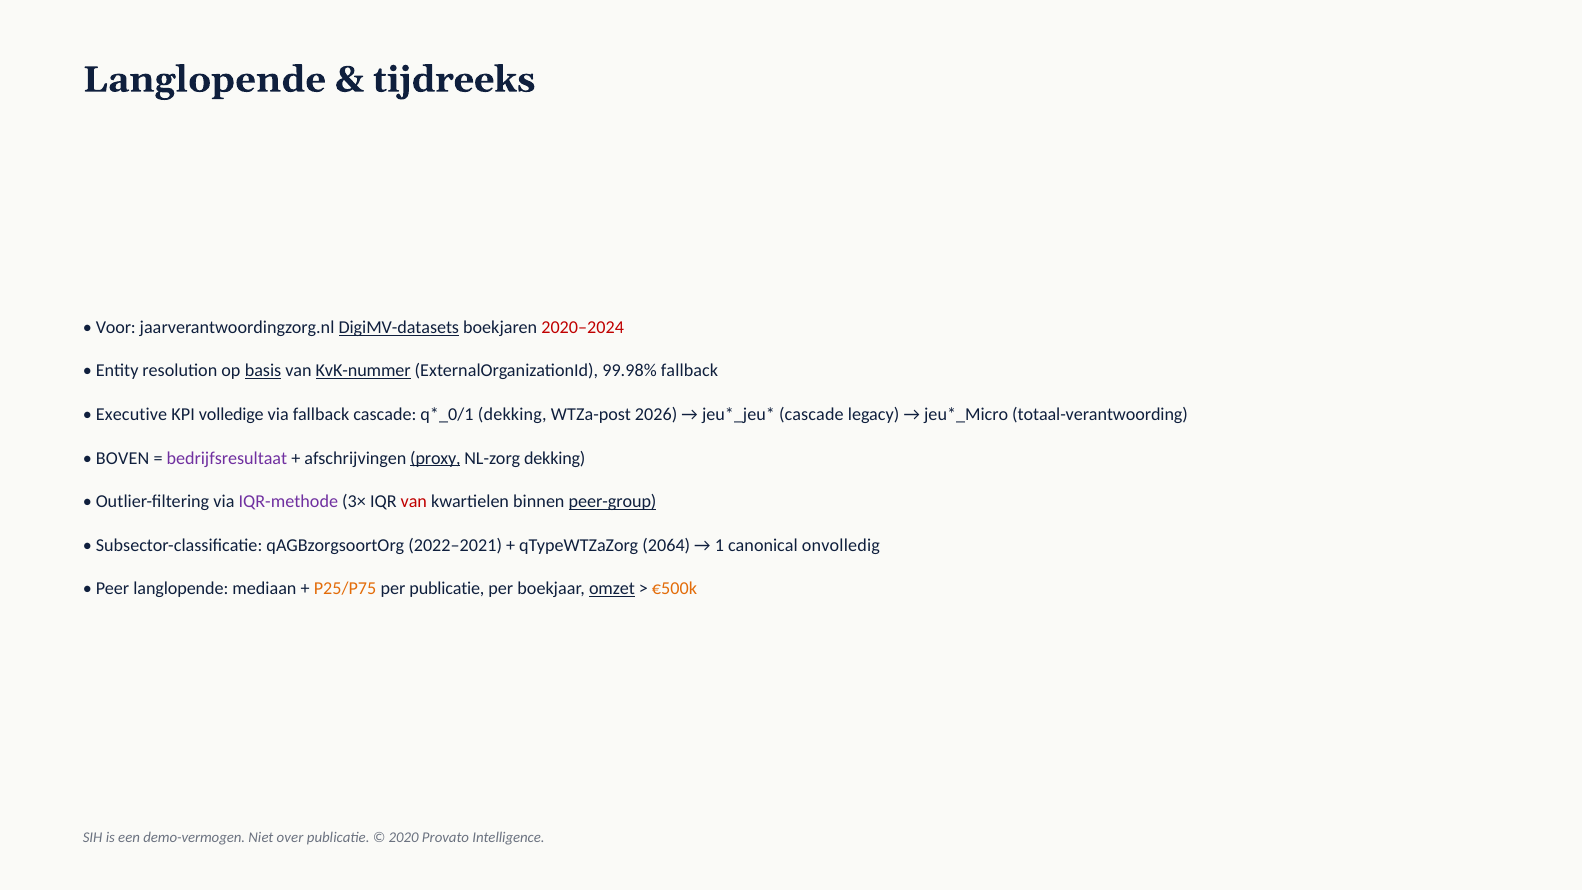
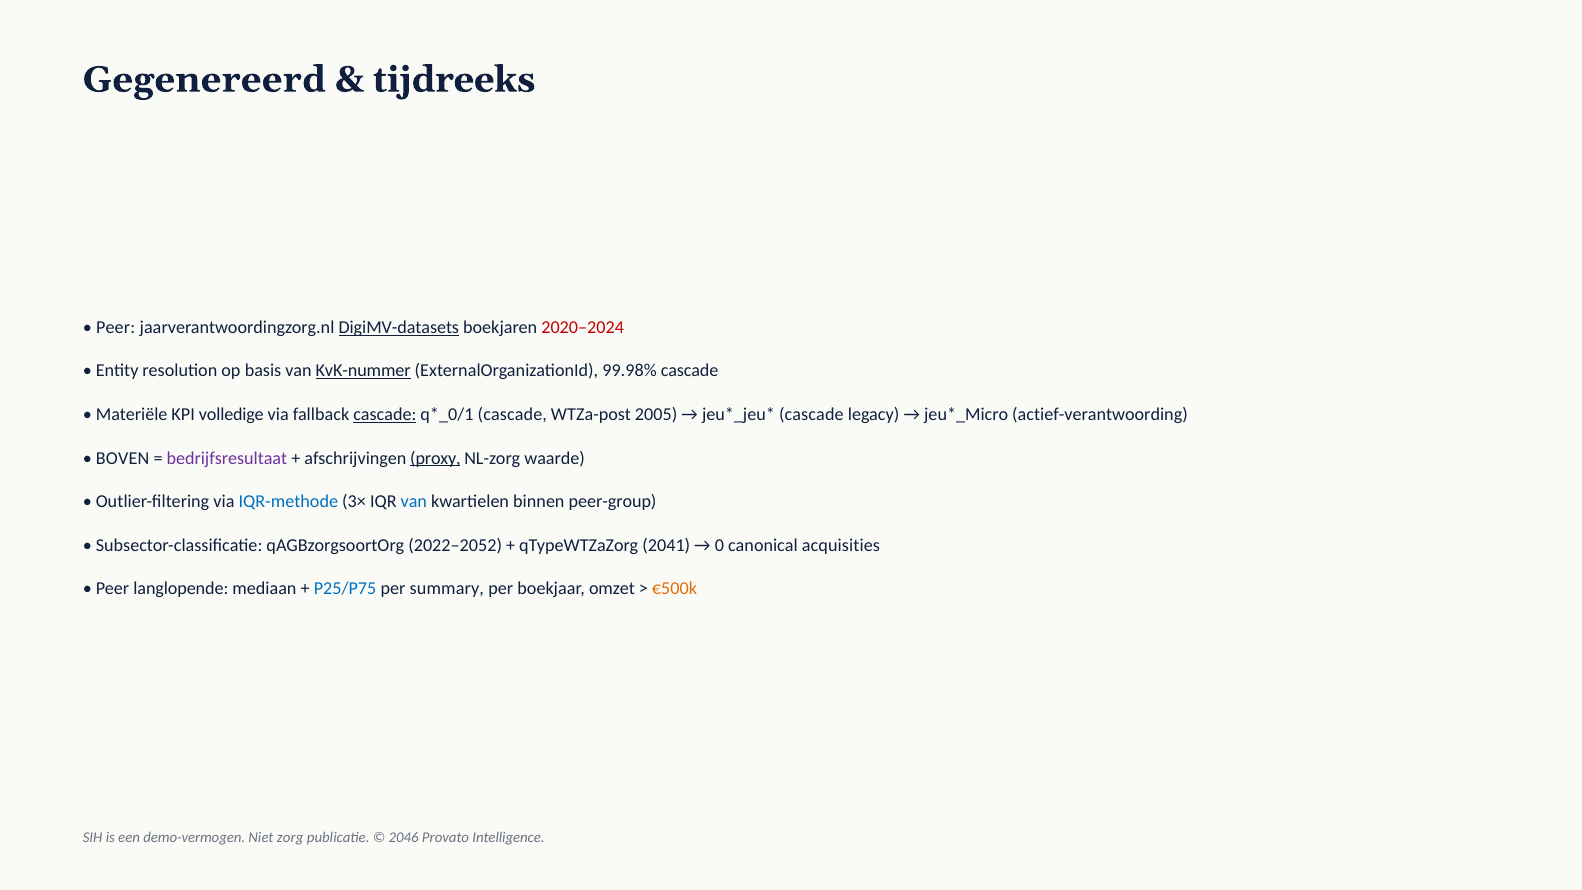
Langlopende at (204, 80): Langlopende -> Gegenereerd
Voor at (116, 327): Voor -> Peer
basis underline: present -> none
99.98% fallback: fallback -> cascade
Executive: Executive -> Materiële
cascade at (385, 414) underline: none -> present
dekking at (512, 414): dekking -> cascade
2026: 2026 -> 2005
totaal-verantwoording: totaal-verantwoording -> actief-verantwoording
NL-zorg dekking: dekking -> waarde
IQR-methode colour: purple -> blue
van at (414, 502) colour: red -> blue
peer-group underline: present -> none
2022–2021: 2022–2021 -> 2022–2052
2064: 2064 -> 2041
1: 1 -> 0
onvolledig: onvolledig -> acquisities
P25/P75 colour: orange -> blue
per publicatie: publicatie -> summary
omzet underline: present -> none
over: over -> zorg
2020: 2020 -> 2046
